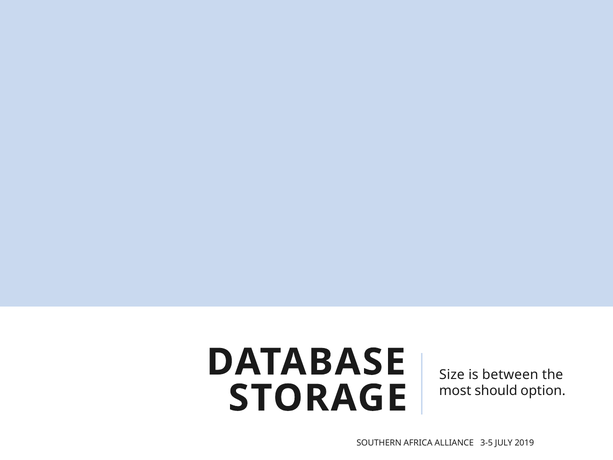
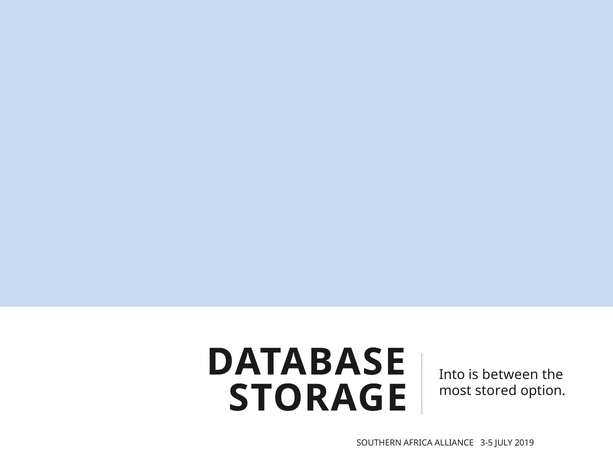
Size: Size -> Into
should: should -> stored
